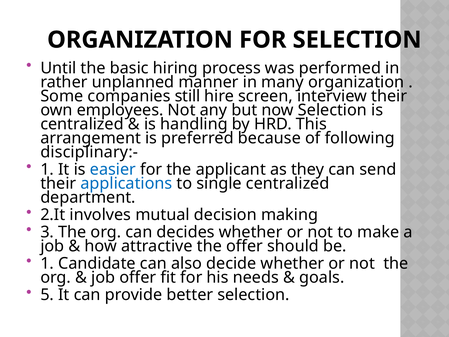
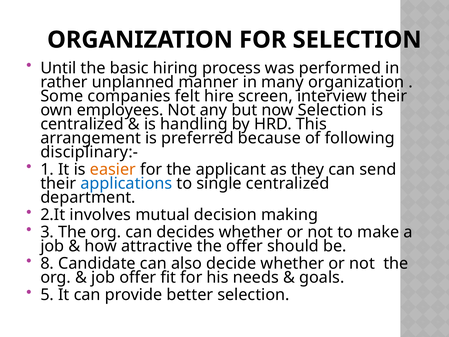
still: still -> felt
easier colour: blue -> orange
1 at (47, 263): 1 -> 8
